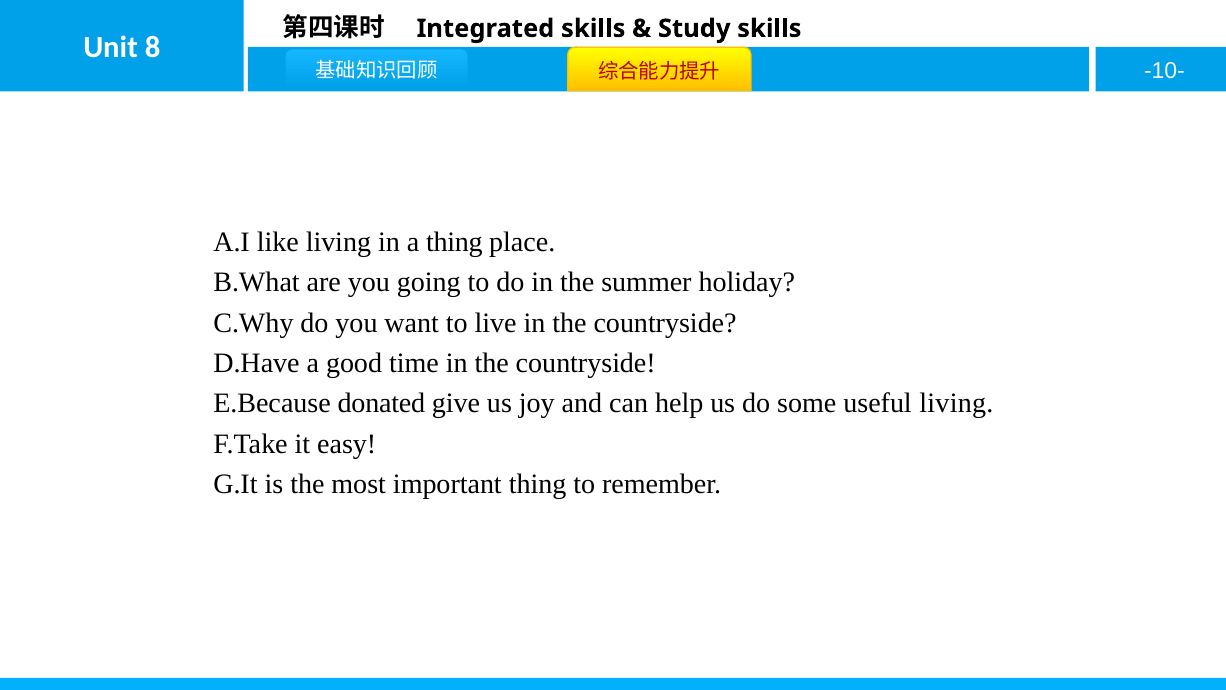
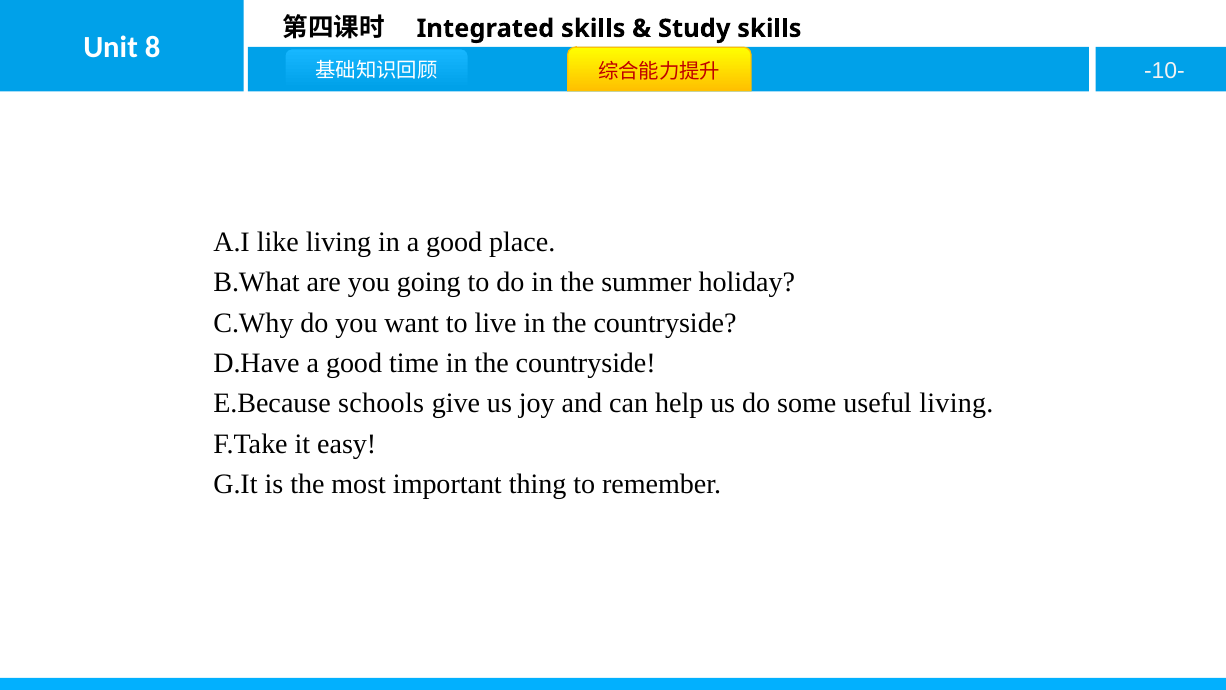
in a thing: thing -> good
donated: donated -> schools
